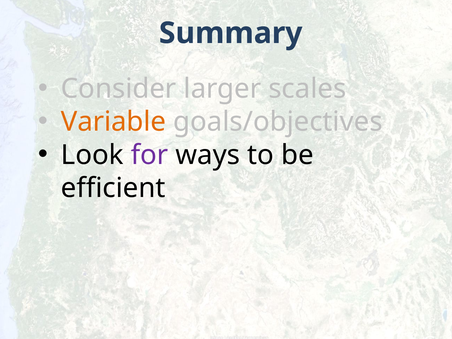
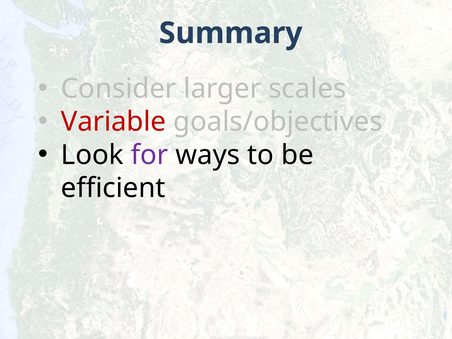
Variable colour: orange -> red
